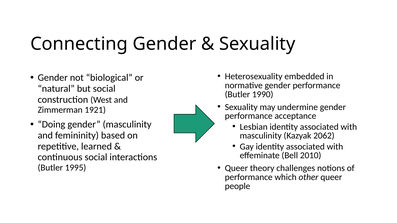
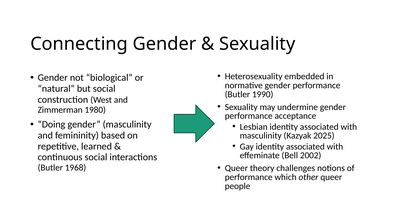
1921: 1921 -> 1980
2062: 2062 -> 2025
2010: 2010 -> 2002
1995: 1995 -> 1968
